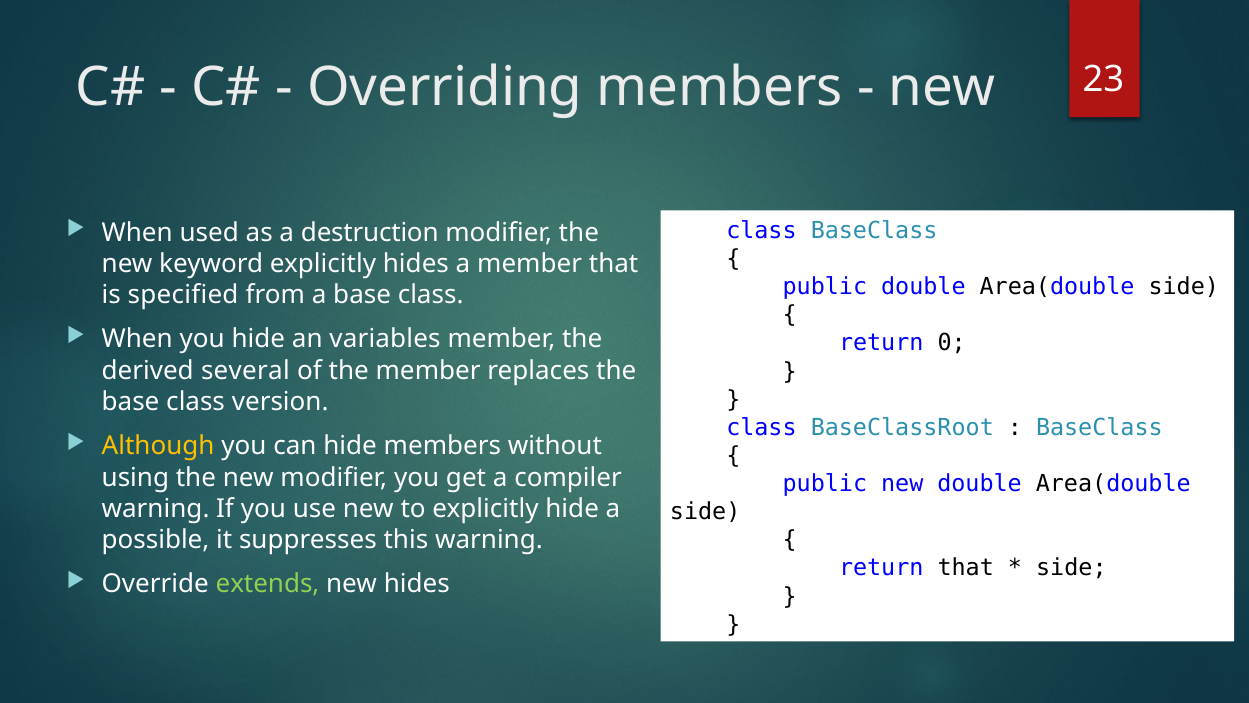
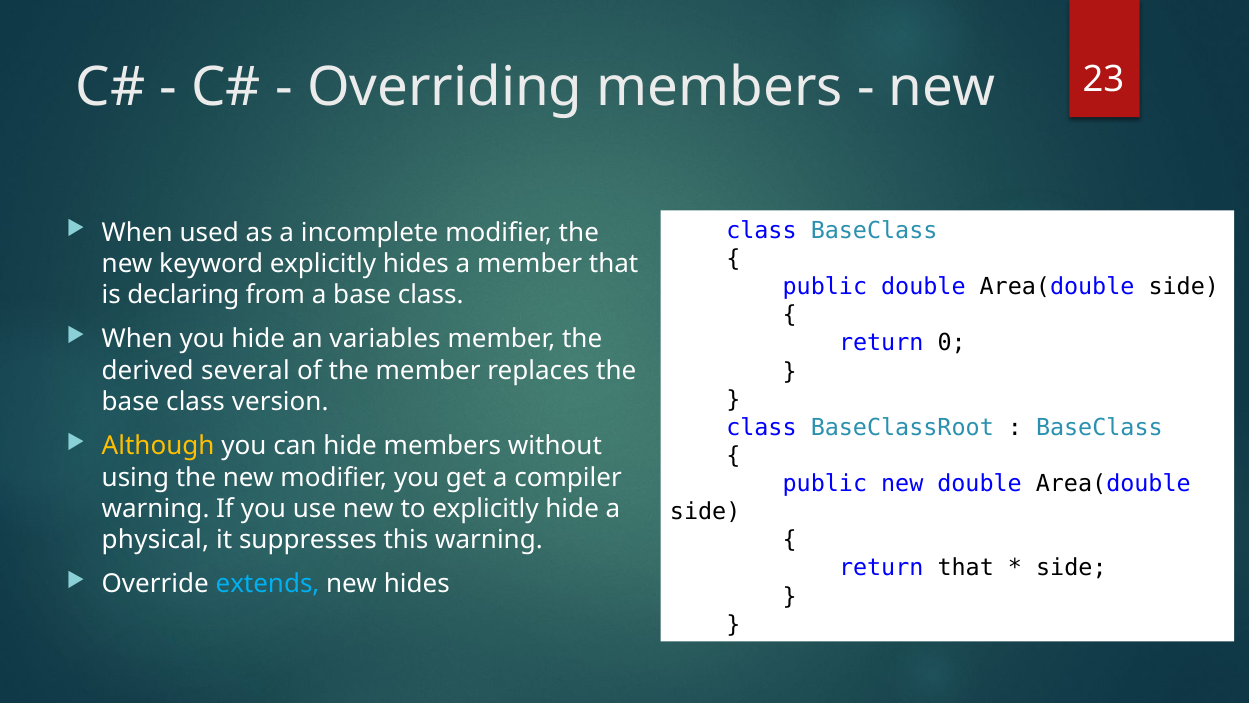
destruction: destruction -> incomplete
specified: specified -> declaring
possible: possible -> physical
extends colour: light green -> light blue
